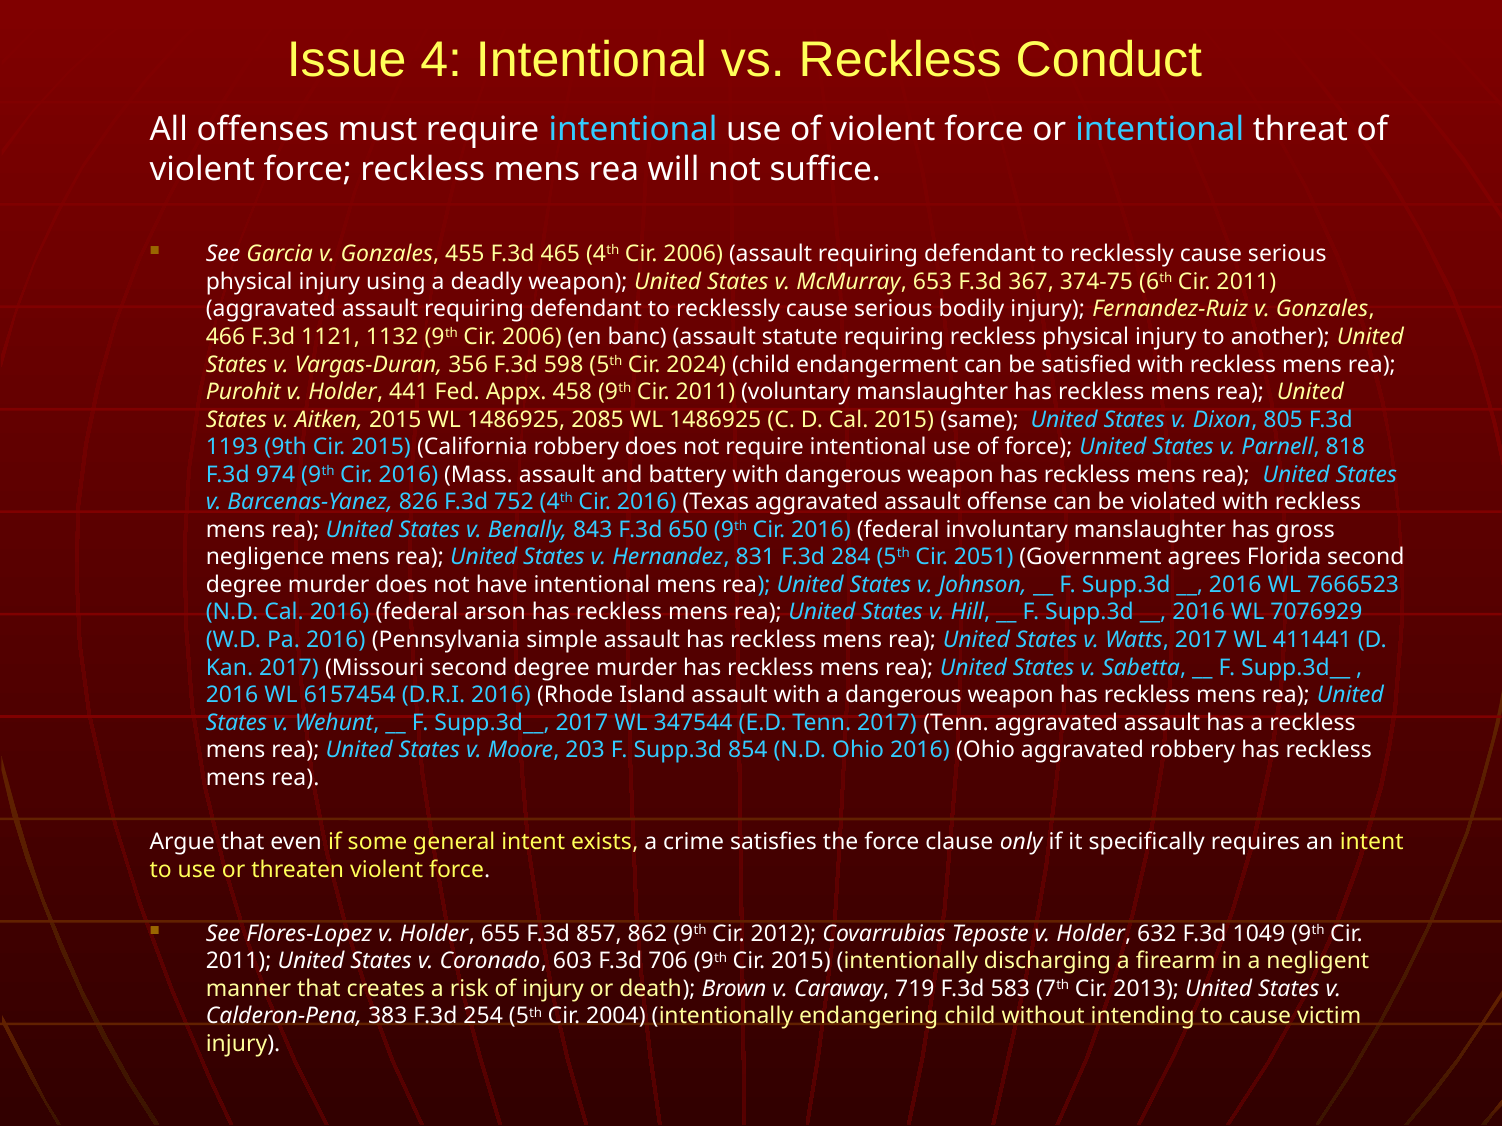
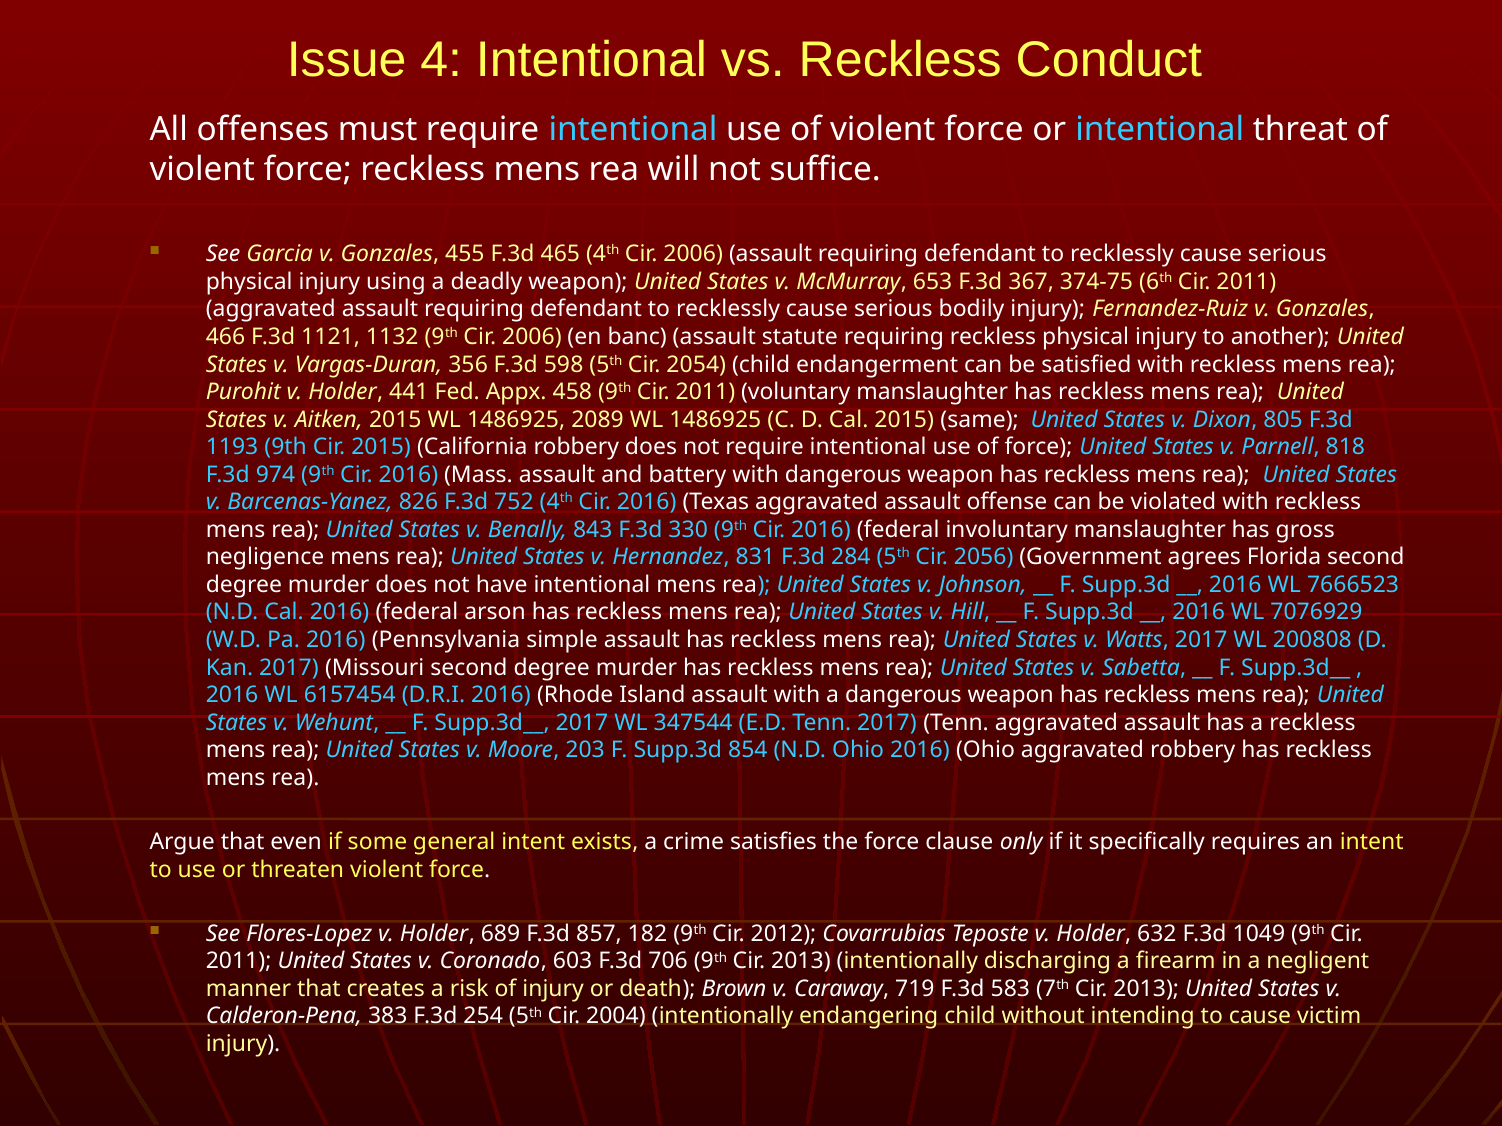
2024: 2024 -> 2054
2085: 2085 -> 2089
650: 650 -> 330
2051: 2051 -> 2056
411441: 411441 -> 200808
655: 655 -> 689
862: 862 -> 182
706 9th Cir 2015: 2015 -> 2013
